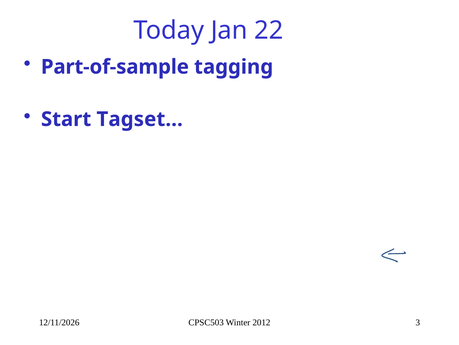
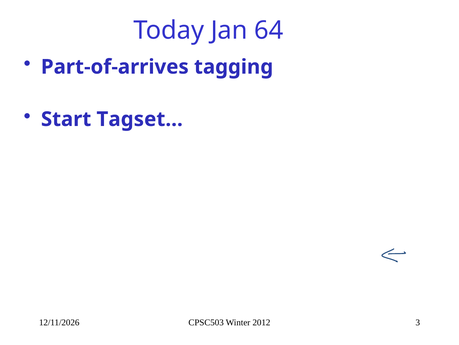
22: 22 -> 64
Part-of-sample: Part-of-sample -> Part-of-arrives
